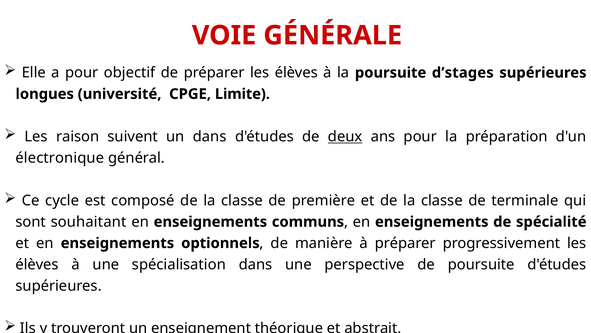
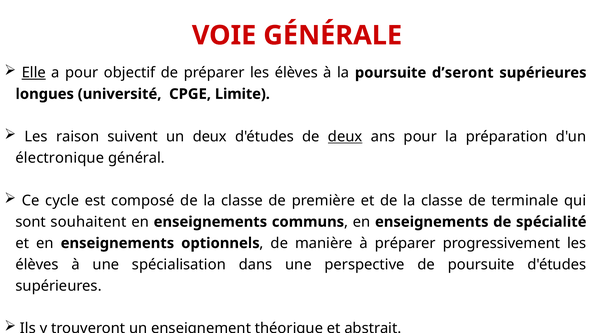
Elle underline: none -> present
d’stages: d’stages -> d’seront
un dans: dans -> deux
souhaitant: souhaitant -> souhaitent
